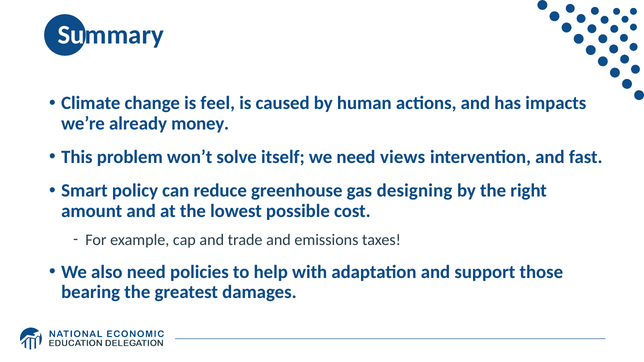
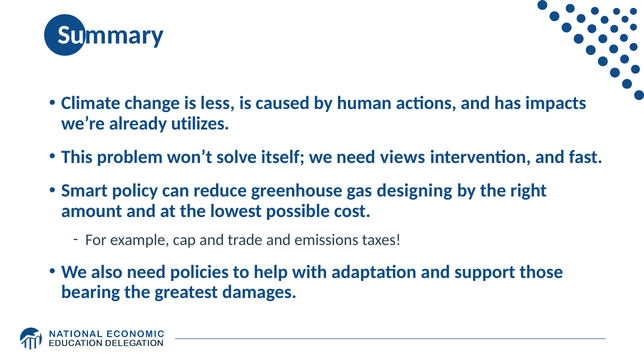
feel: feel -> less
money: money -> utilizes
